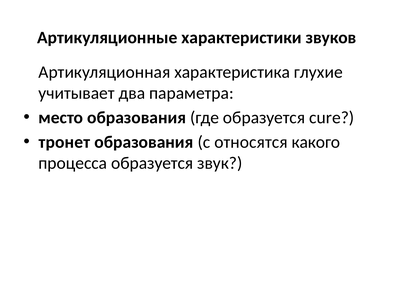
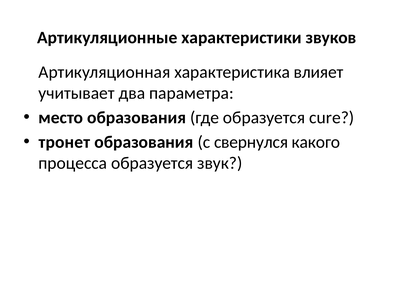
глухие: глухие -> влияет
относятся: относятся -> свернулся
